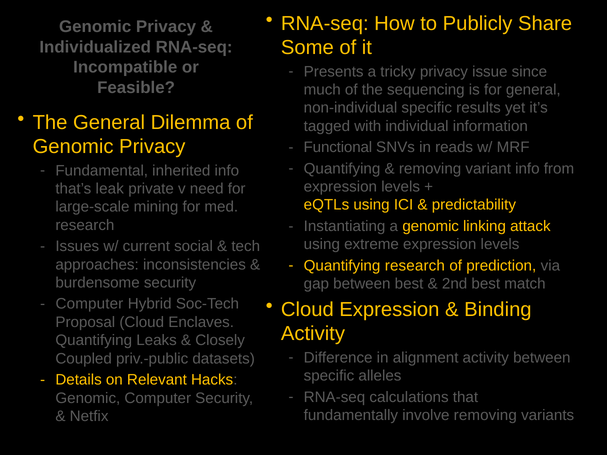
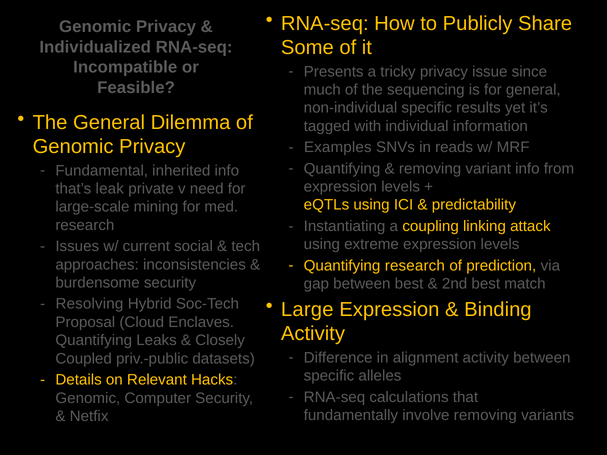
Functional: Functional -> Examples
a genomic: genomic -> coupling
Cloud at (307, 310): Cloud -> Large
Computer at (89, 304): Computer -> Resolving
